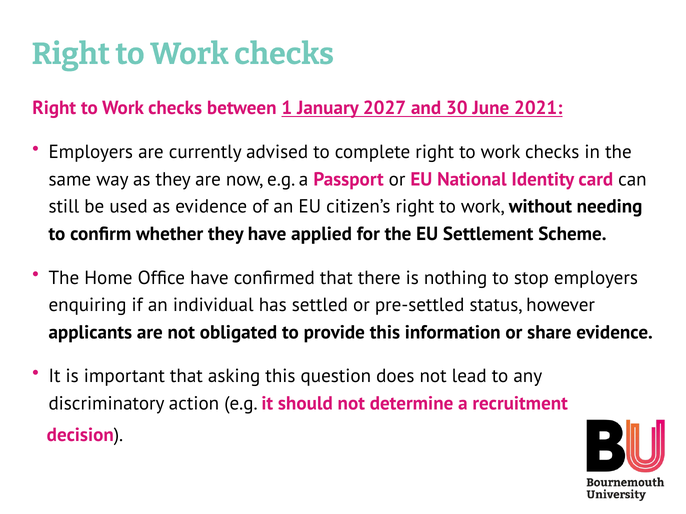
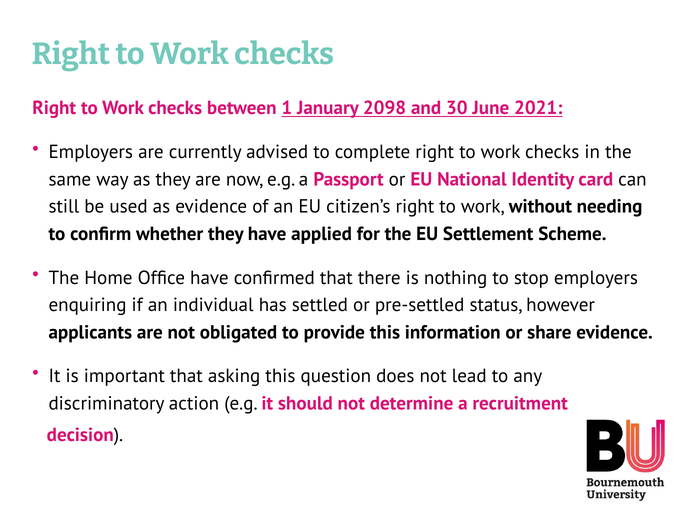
2027: 2027 -> 2098
